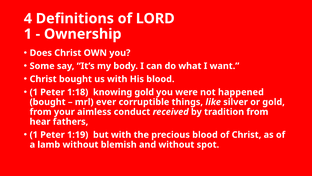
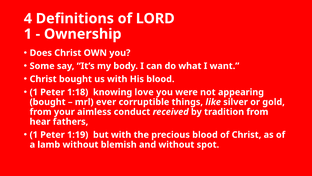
knowing gold: gold -> love
happened: happened -> appearing
